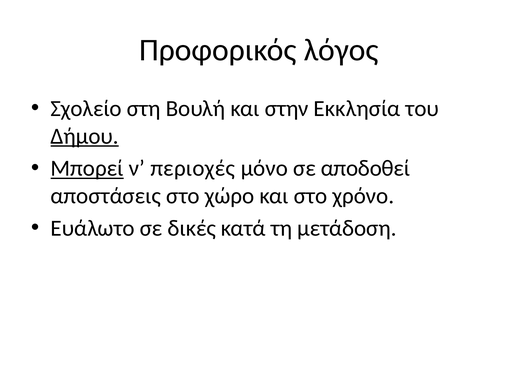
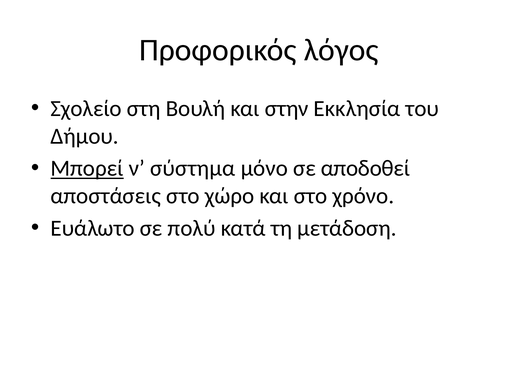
Δήμου underline: present -> none
περιοχές: περιοχές -> σύστημα
δικές: δικές -> πολύ
